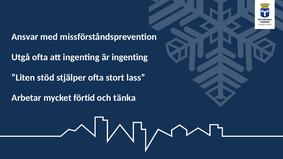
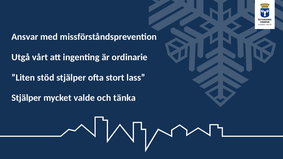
Utgå ofta: ofta -> vårt
är ingenting: ingenting -> ordinarie
Arbetar at (26, 98): Arbetar -> Stjälper
förtid: förtid -> valde
